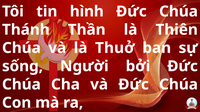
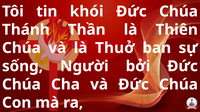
hình: hình -> khói
